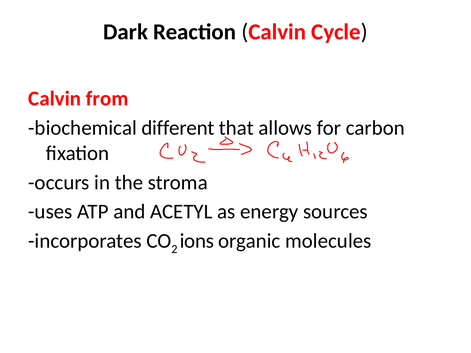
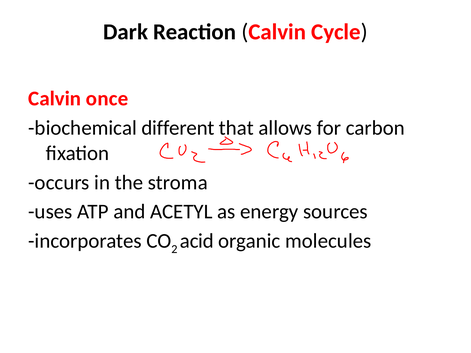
from: from -> once
ions: ions -> acid
